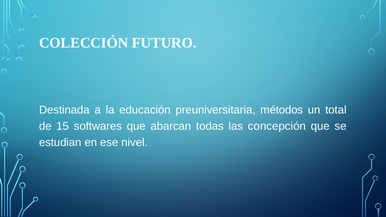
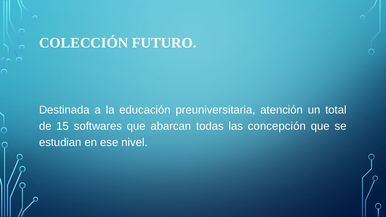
métodos: métodos -> atención
